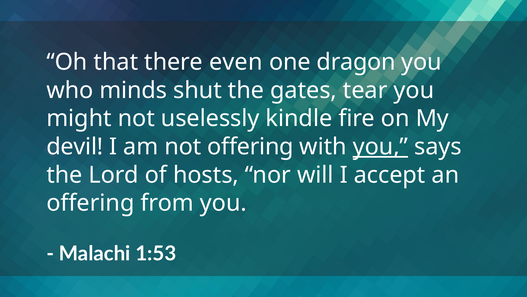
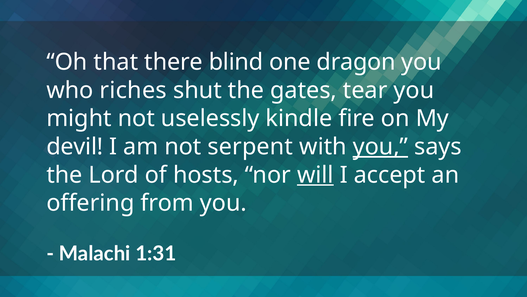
even: even -> blind
minds: minds -> riches
not offering: offering -> serpent
will underline: none -> present
1:53: 1:53 -> 1:31
